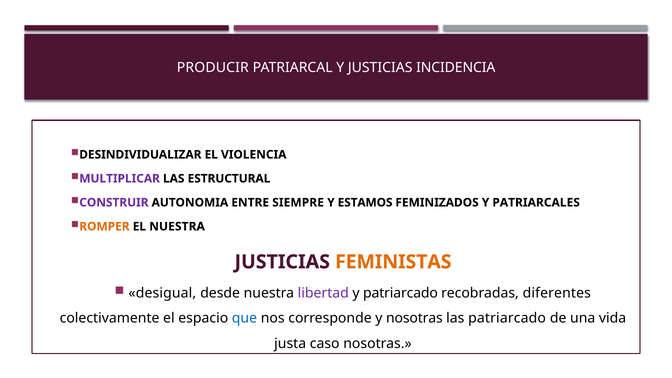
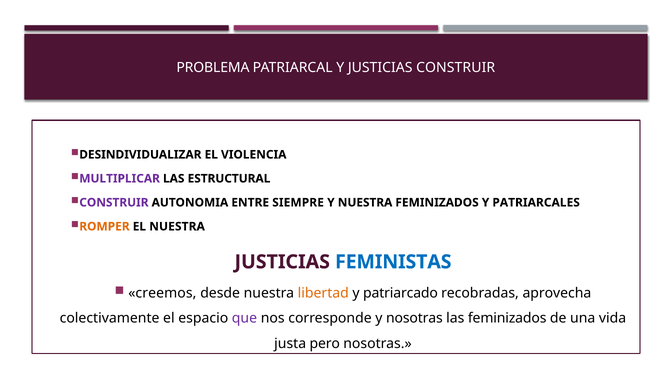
PRODUCIR: PRODUCIR -> PROBLEMA
JUSTICIAS INCIDENCIA: INCIDENCIA -> CONSTRUIR
Y ESTAMOS: ESTAMOS -> NUESTRA
FEMINISTAS colour: orange -> blue
desigual: desigual -> creemos
libertad colour: purple -> orange
diferentes: diferentes -> aprovecha
que colour: blue -> purple
las patriarcado: patriarcado -> feminizados
caso: caso -> pero
